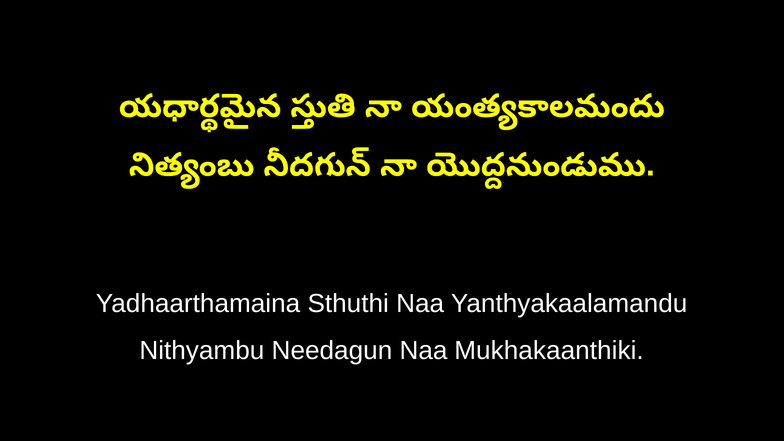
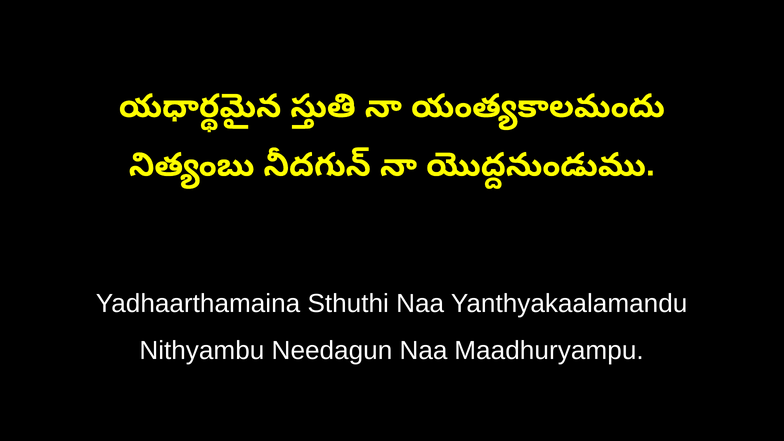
Mukhakaanthiki: Mukhakaanthiki -> Maadhuryampu
